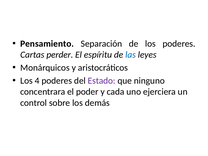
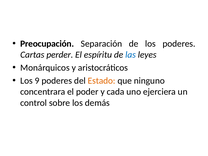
Pensamiento: Pensamiento -> Preocupación
4: 4 -> 9
Estado colour: purple -> orange
